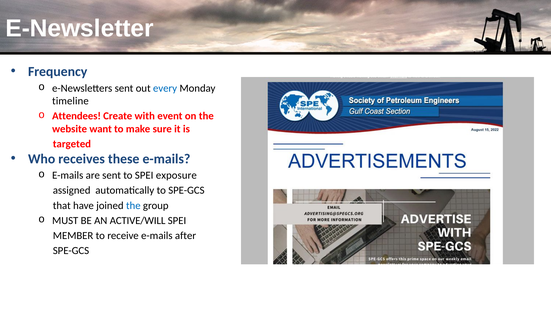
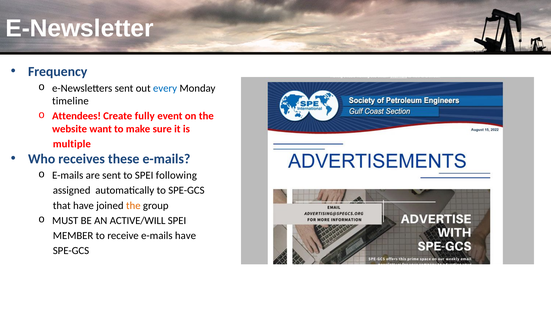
with: with -> fully
targeted: targeted -> multiple
exposure: exposure -> following
the at (133, 205) colour: blue -> orange
e-mails after: after -> have
